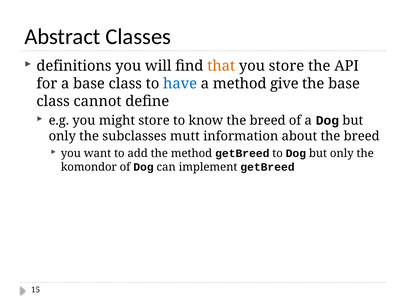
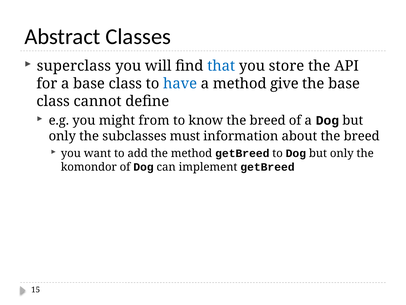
definitions: definitions -> superclass
that colour: orange -> blue
might store: store -> from
mutt: mutt -> must
